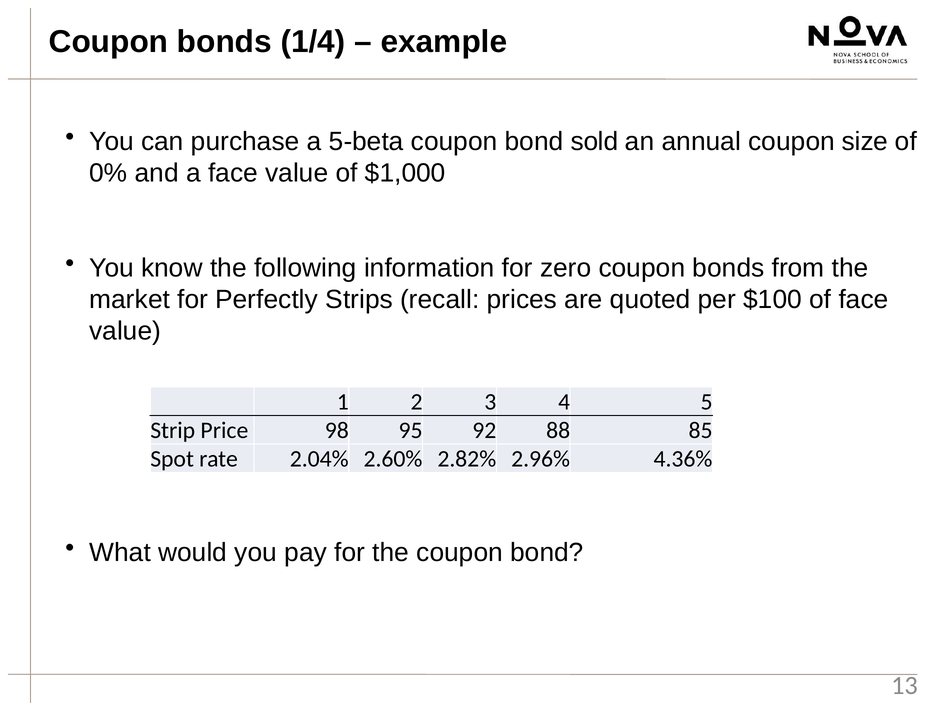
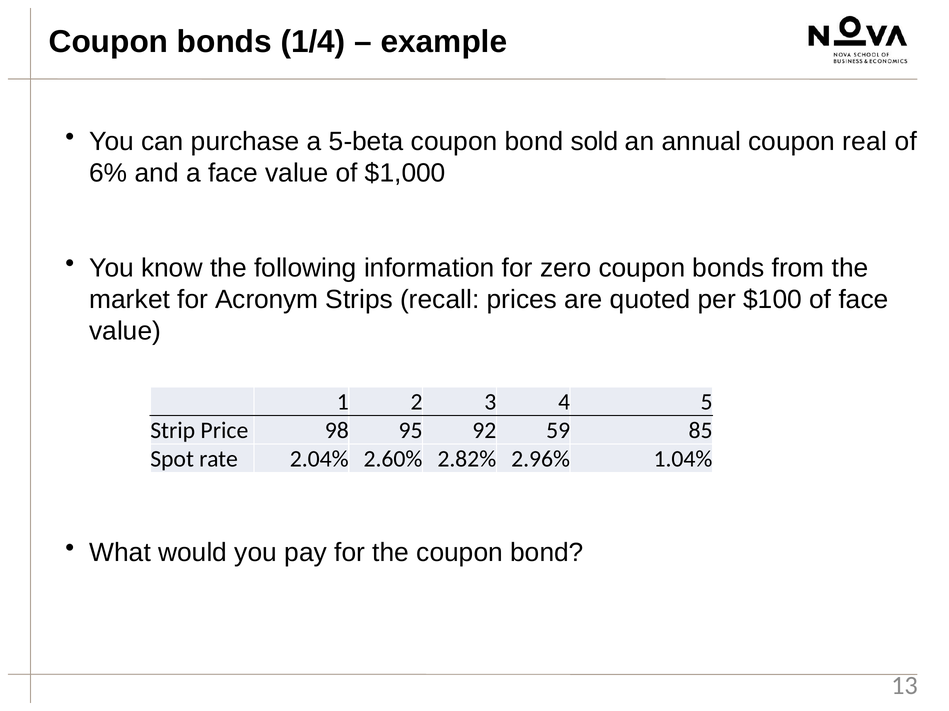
size: size -> real
0%: 0% -> 6%
Perfectly: Perfectly -> Acronym
88: 88 -> 59
4.36%: 4.36% -> 1.04%
